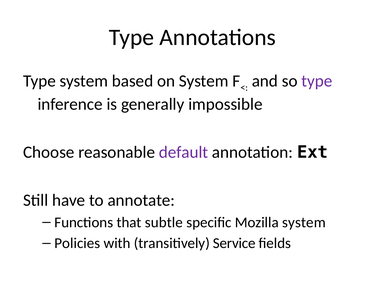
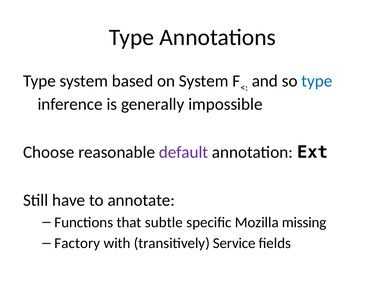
type at (317, 81) colour: purple -> blue
Mozilla system: system -> missing
Policies: Policies -> Factory
